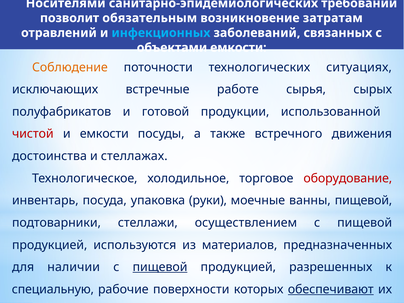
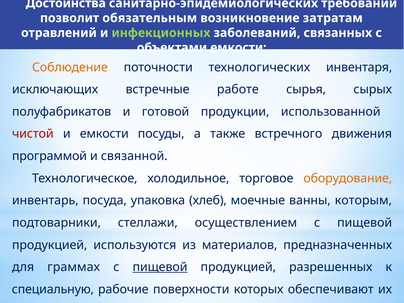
Носителями: Носителями -> Достоинства
инфекционных colour: light blue -> light green
ситуациях: ситуациях -> инвентаря
достоинства: достоинства -> программой
стеллажах: стеллажах -> связанной
оборудование colour: red -> orange
руки: руки -> хлеб
ванны пищевой: пищевой -> которым
наличии: наличии -> граммах
обеспечивают underline: present -> none
